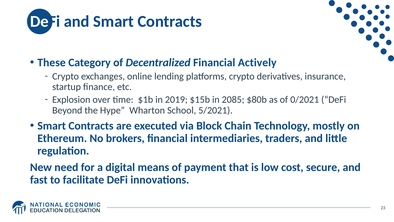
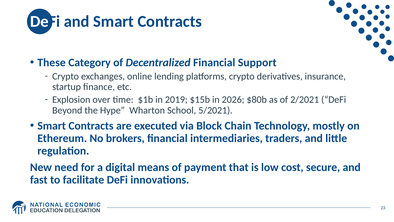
Actively: Actively -> Support
2085: 2085 -> 2026
0/2021: 0/2021 -> 2/2021
